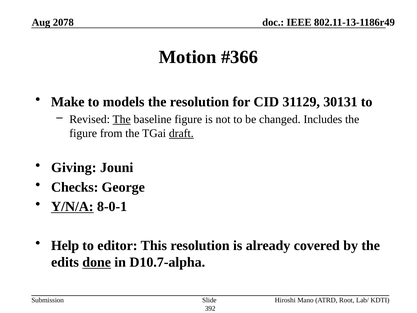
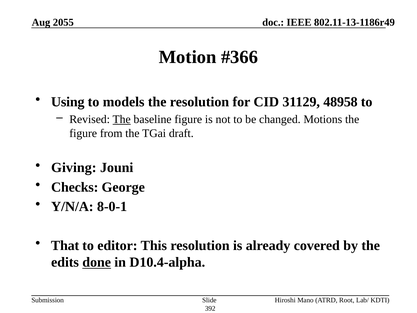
2078: 2078 -> 2055
Make: Make -> Using
30131: 30131 -> 48958
Includes: Includes -> Motions
draft underline: present -> none
Y/N/A underline: present -> none
Help: Help -> That
D10.7-alpha: D10.7-alpha -> D10.4-alpha
